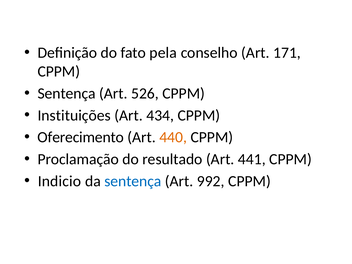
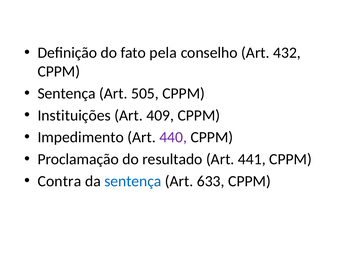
171: 171 -> 432
526: 526 -> 505
434: 434 -> 409
Oferecimento: Oferecimento -> Impedimento
440 colour: orange -> purple
Indicio: Indicio -> Contra
992: 992 -> 633
